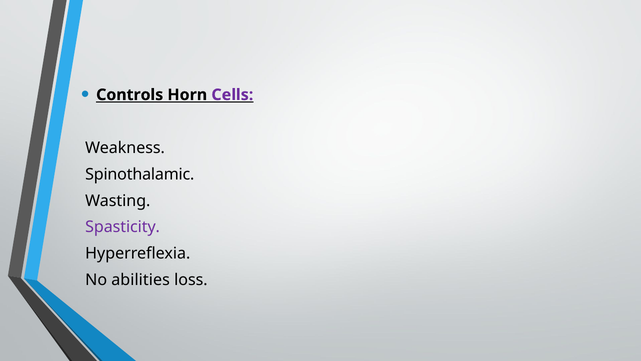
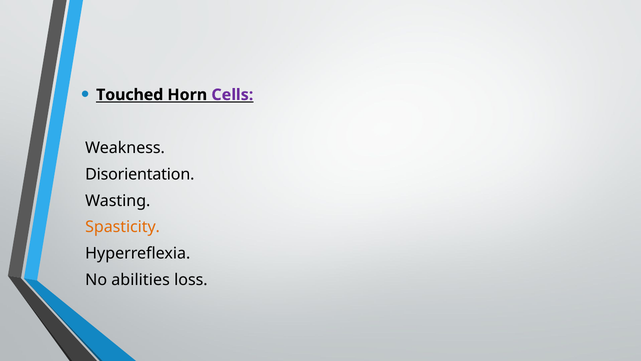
Controls: Controls -> Touched
Spinothalamic: Spinothalamic -> Disorientation
Spasticity colour: purple -> orange
